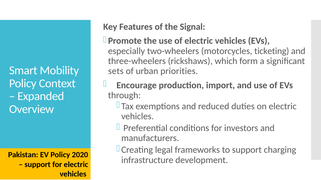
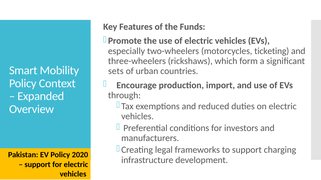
Signal: Signal -> Funds
priorities: priorities -> countries
